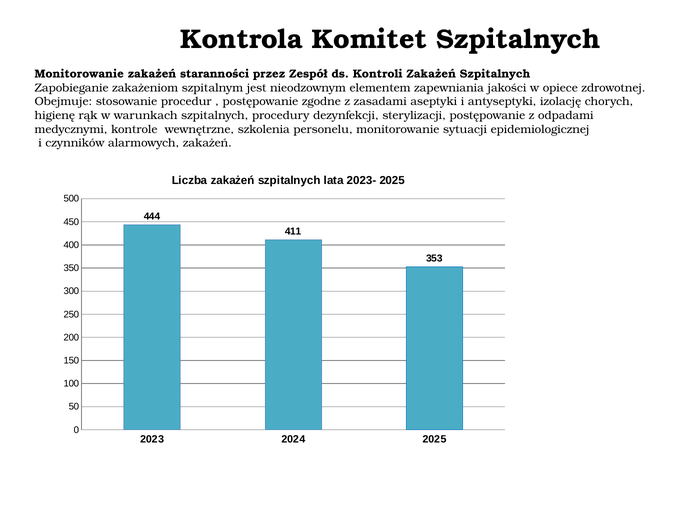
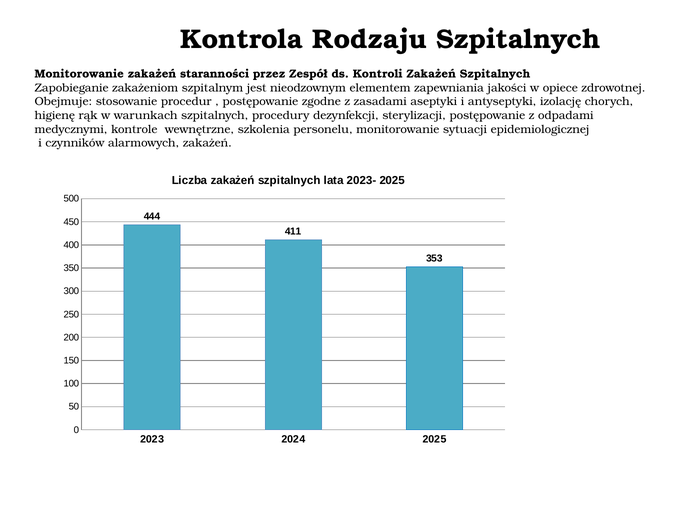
Komitet: Komitet -> Rodzaju
